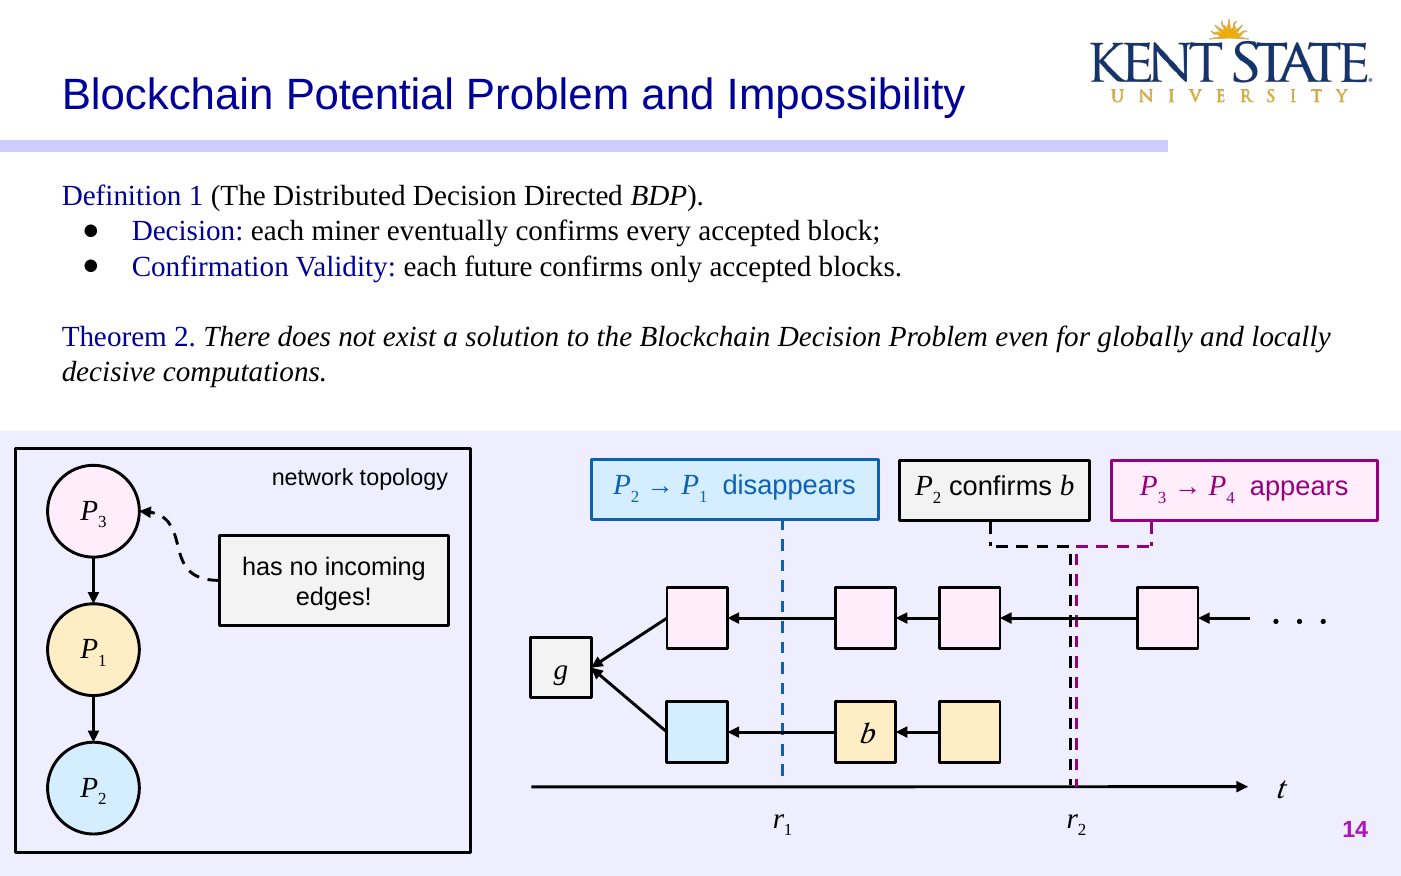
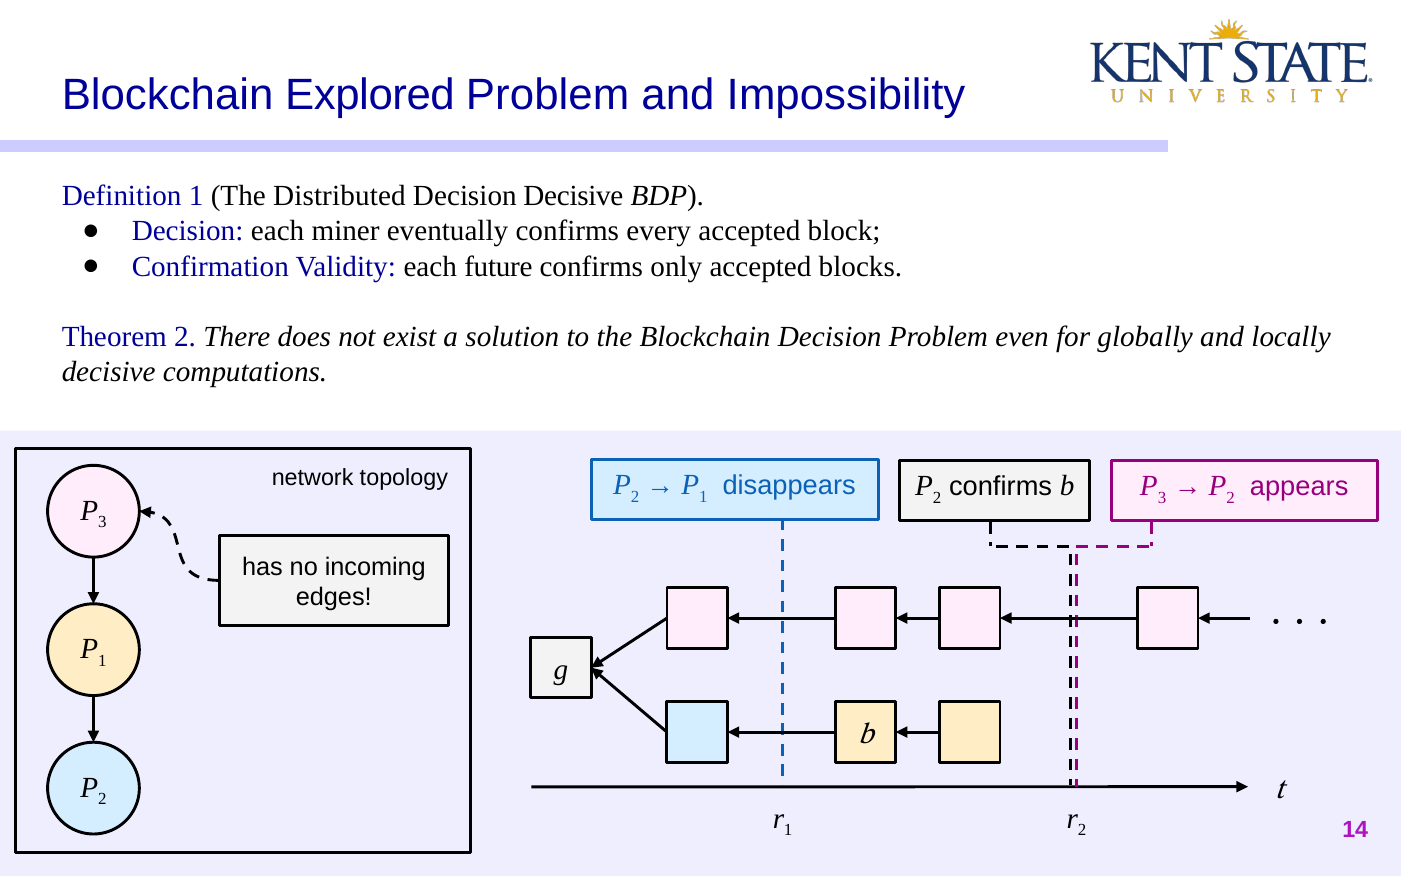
Potential: Potential -> Explored
Decision Directed: Directed -> Decisive
4 at (1231, 497): 4 -> 2
